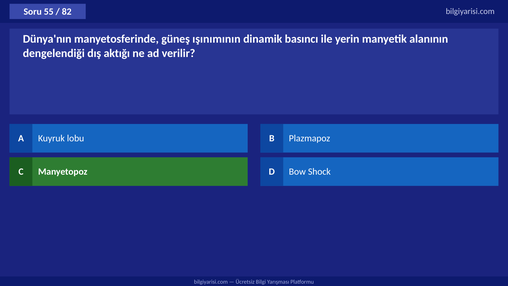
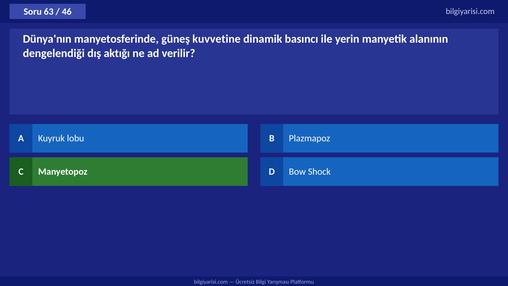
55: 55 -> 63
82: 82 -> 46
ışınımının: ışınımının -> kuvvetine
